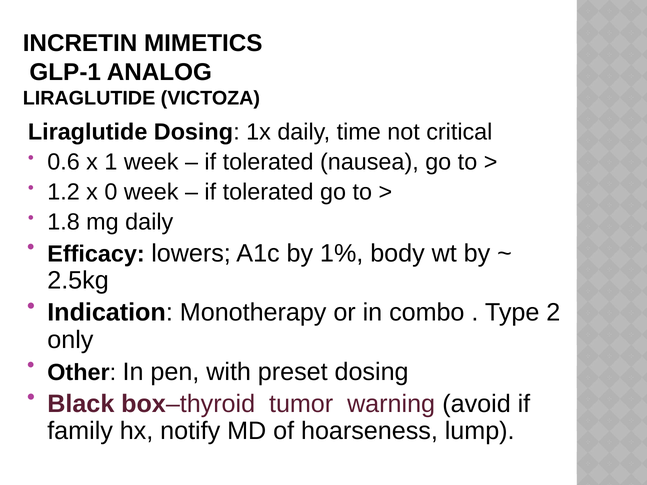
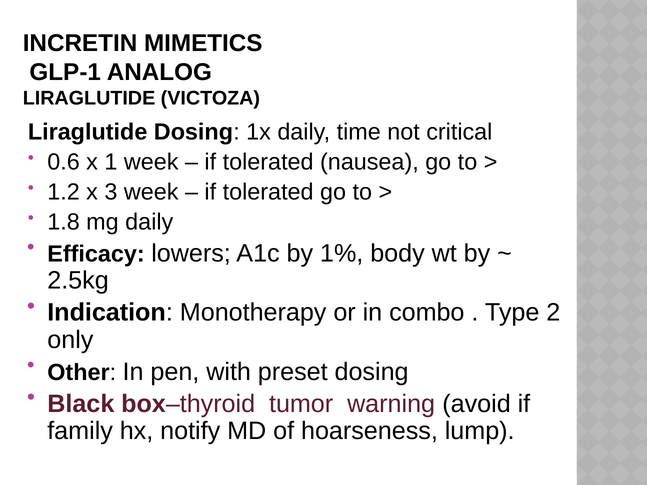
0: 0 -> 3
